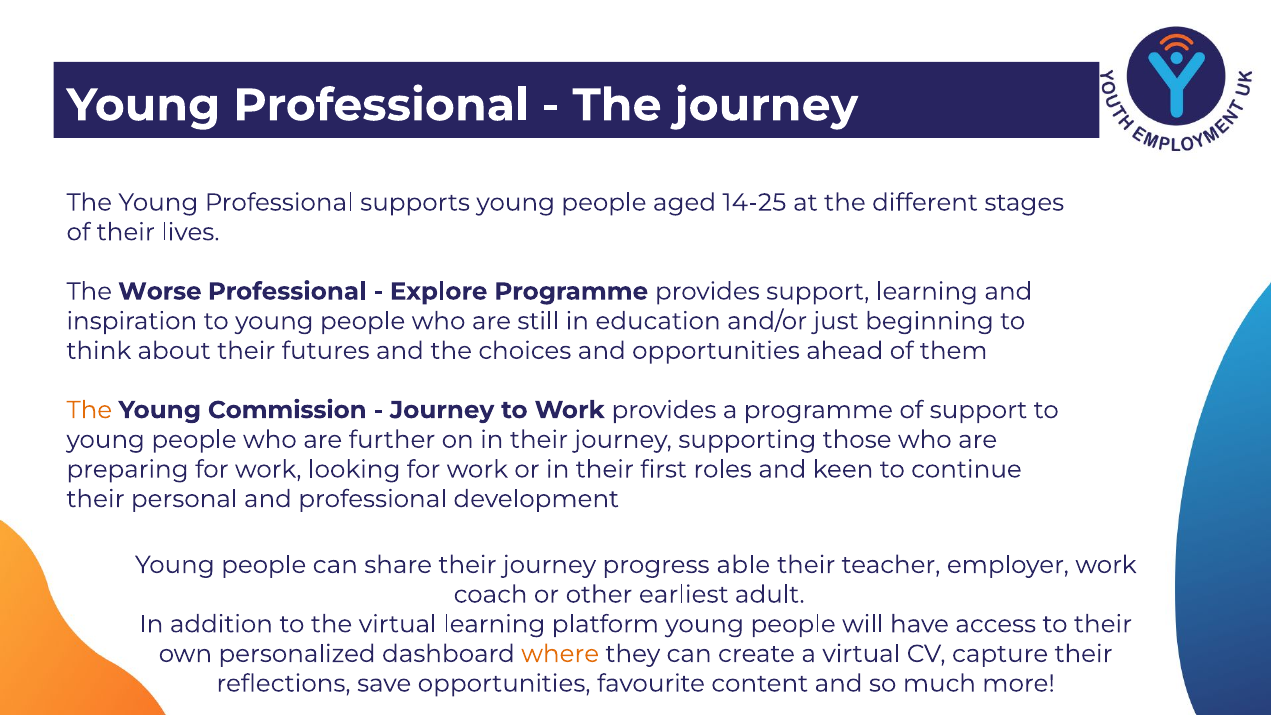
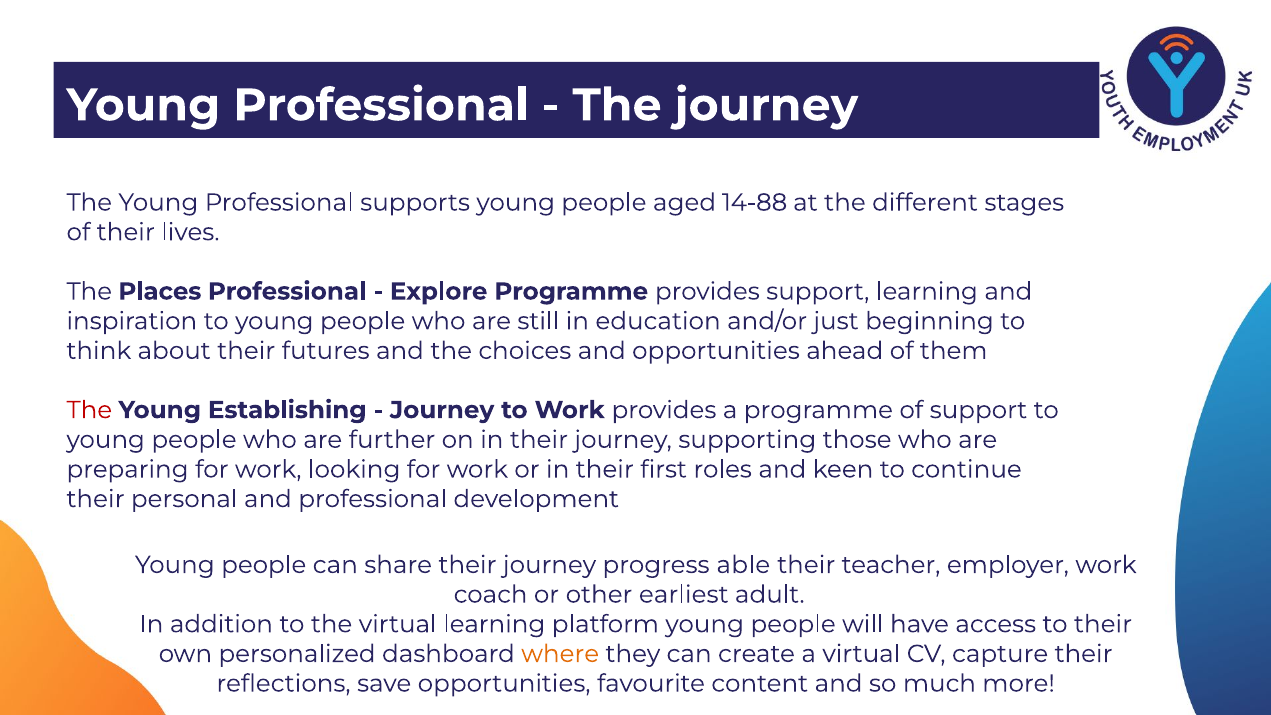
14-25: 14-25 -> 14-88
Worse: Worse -> Places
The at (89, 410) colour: orange -> red
Commission: Commission -> Establishing
